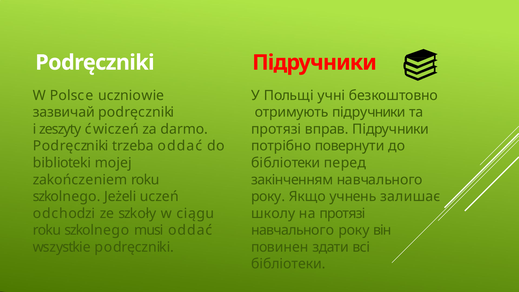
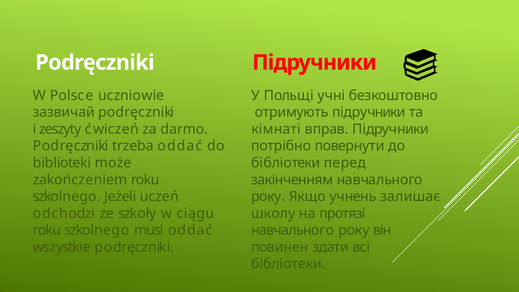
протязі at (276, 129): протязі -> кімнаті
mojej: mojej -> może
